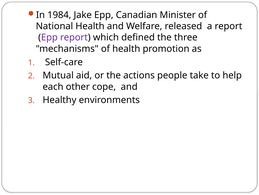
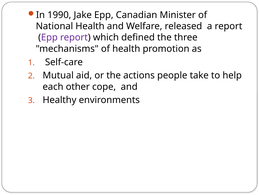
1984: 1984 -> 1990
